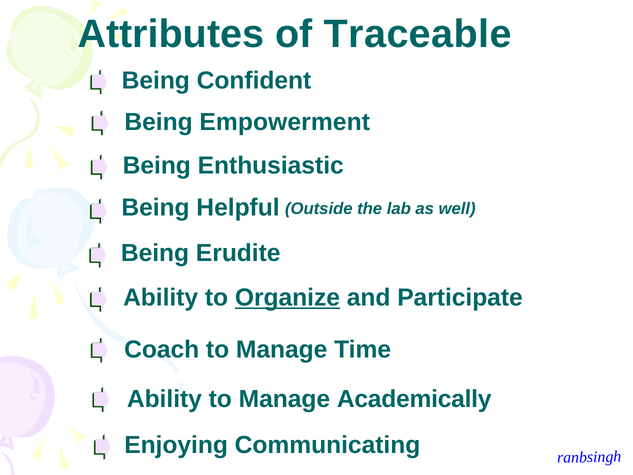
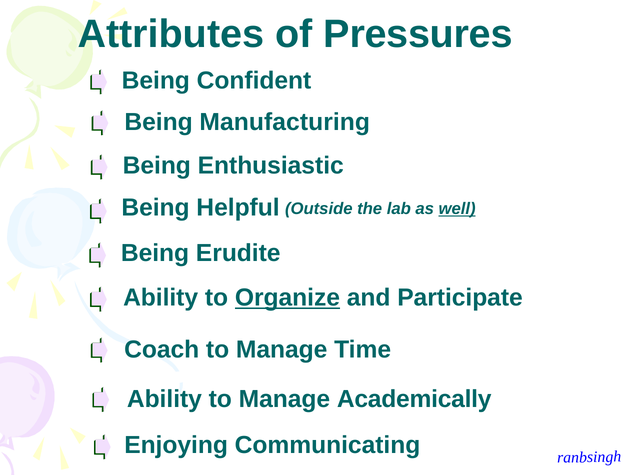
Traceable: Traceable -> Pressures
Empowerment: Empowerment -> Manufacturing
well underline: none -> present
